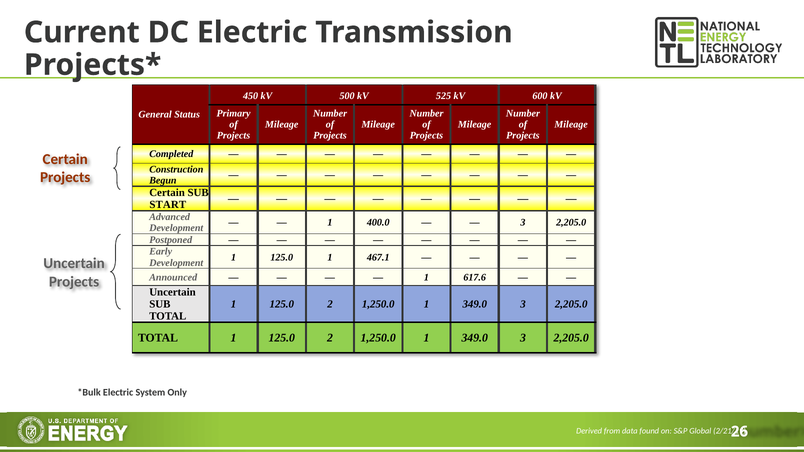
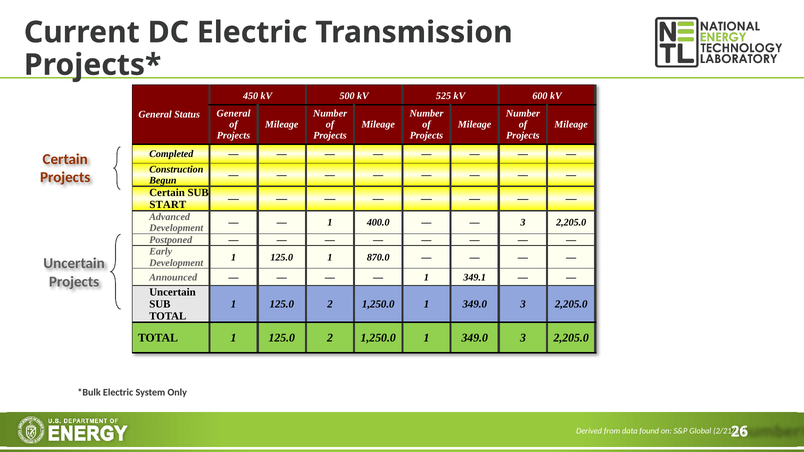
Primary at (234, 113): Primary -> General
467.1: 467.1 -> 870.0
617.6: 617.6 -> 349.1
